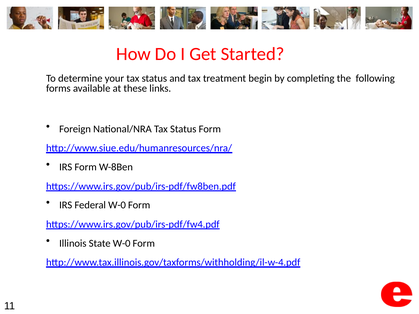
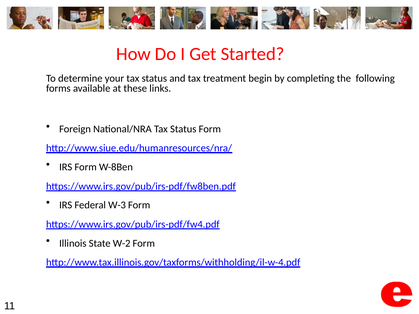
Federal W-0: W-0 -> W-3
State W-0: W-0 -> W-2
